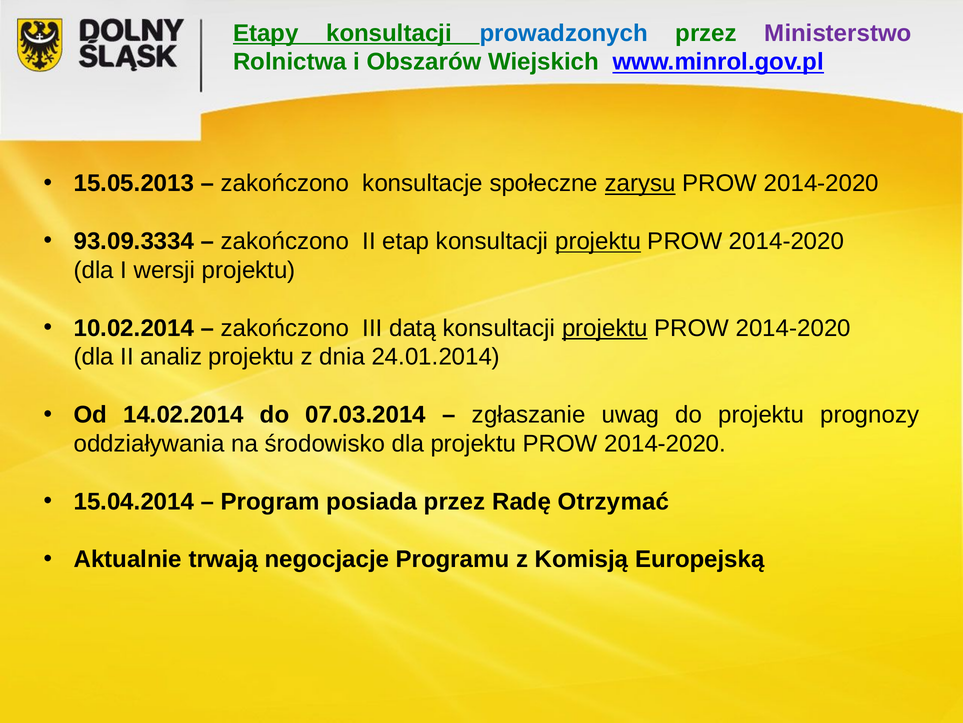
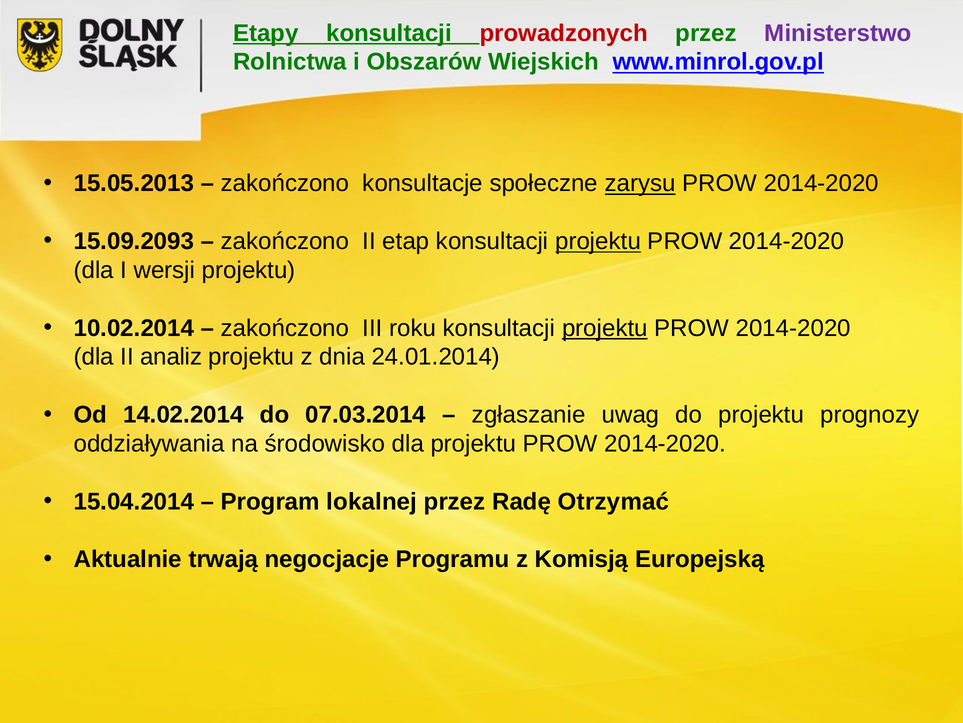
prowadzonych colour: blue -> red
93.09.3334: 93.09.3334 -> 15.09.2093
datą: datą -> roku
posiada: posiada -> lokalnej
